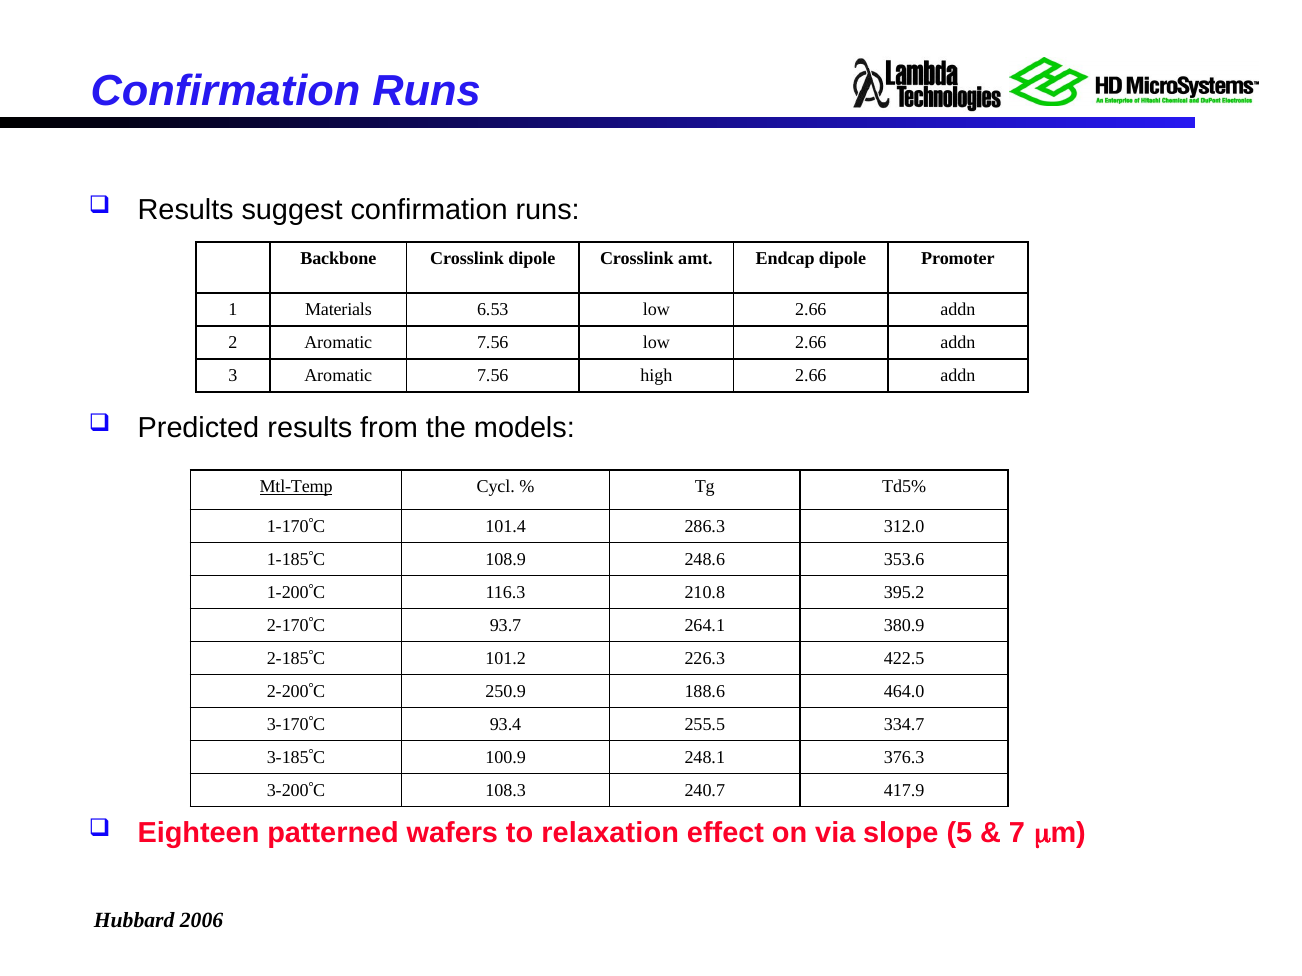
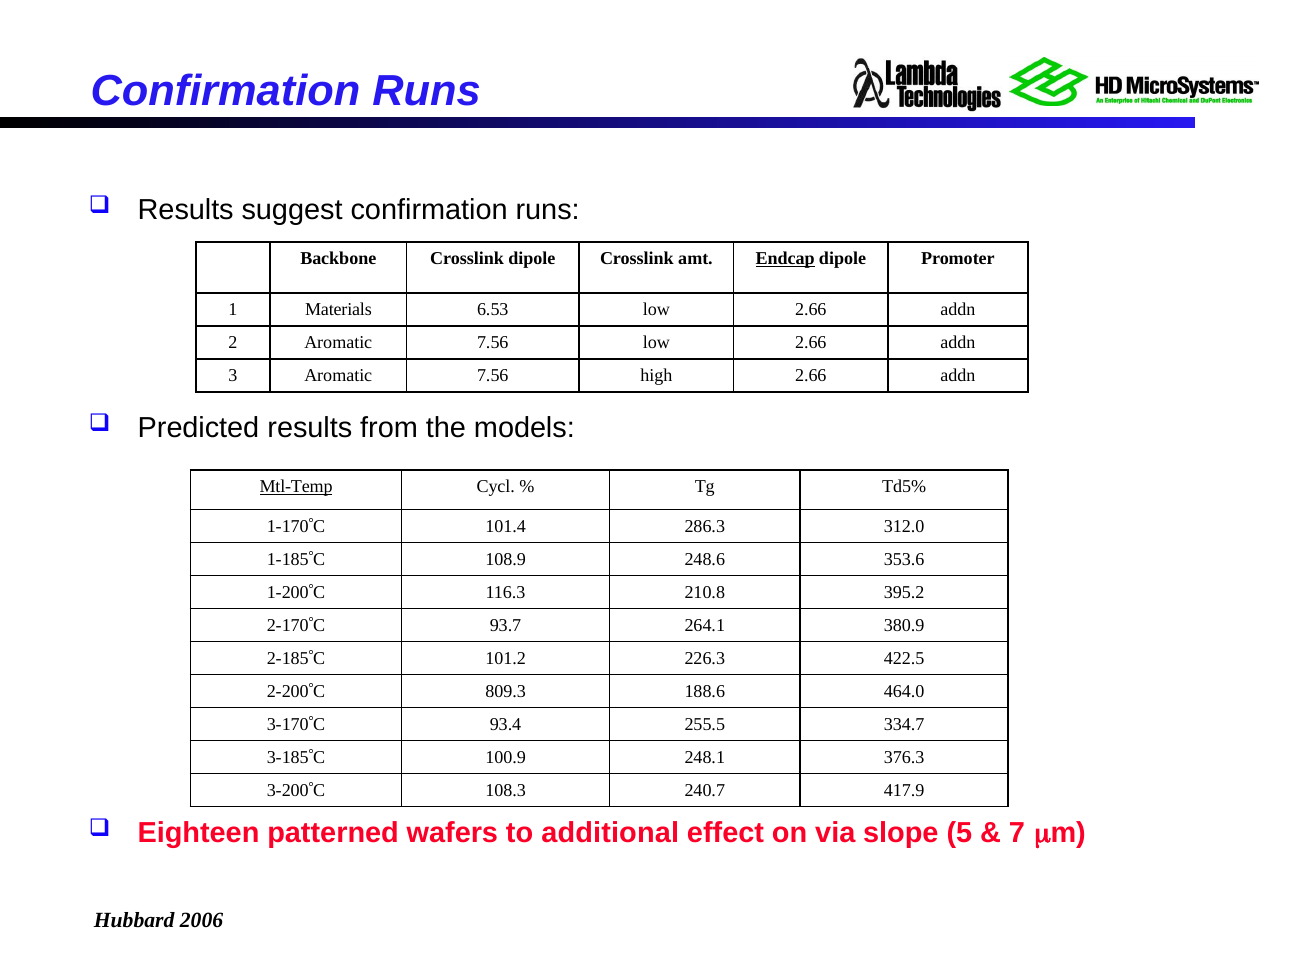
Endcap underline: none -> present
250.9: 250.9 -> 809.3
relaxation: relaxation -> additional
